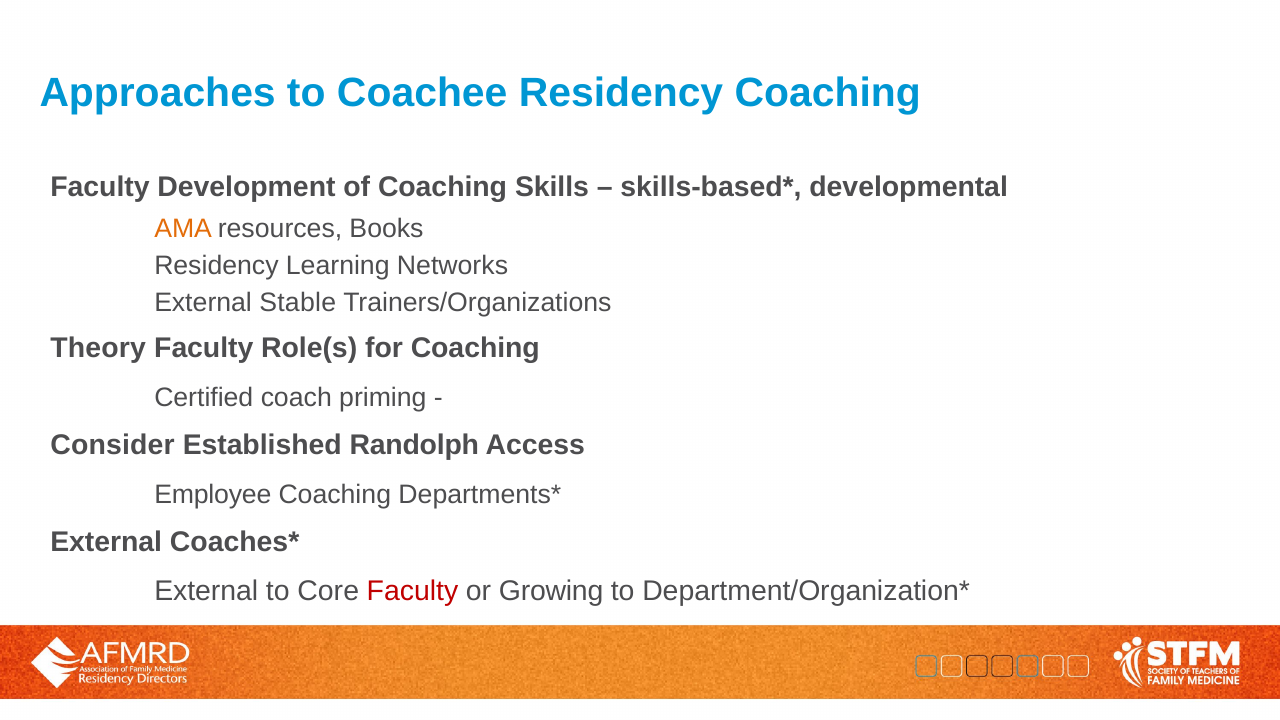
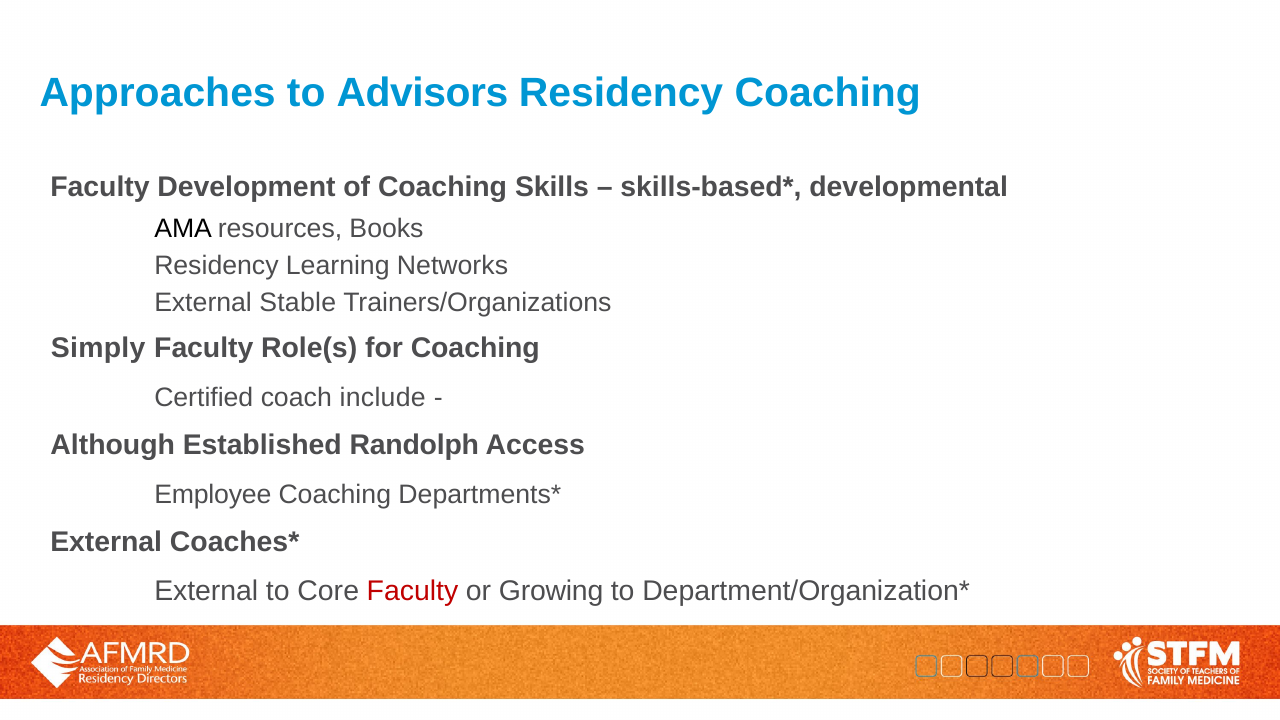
Coachee: Coachee -> Advisors
AMA colour: orange -> black
Theory: Theory -> Simply
priming: priming -> include
Consider: Consider -> Although
